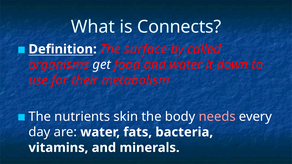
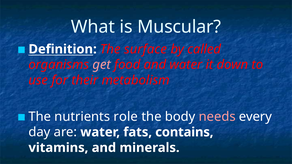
Connects: Connects -> Muscular
get colour: white -> pink
skin: skin -> role
bacteria: bacteria -> contains
